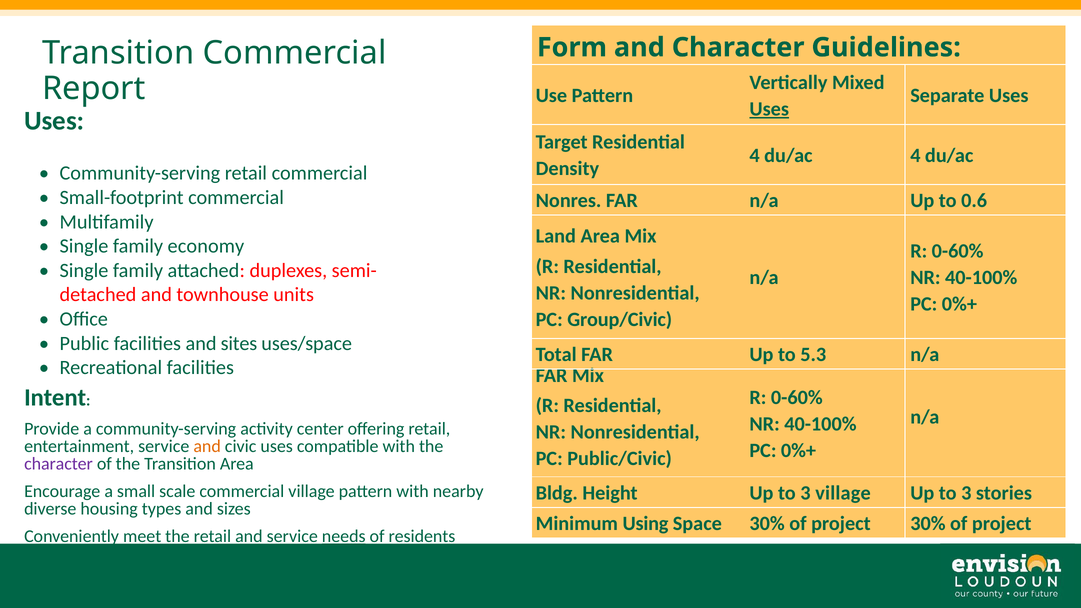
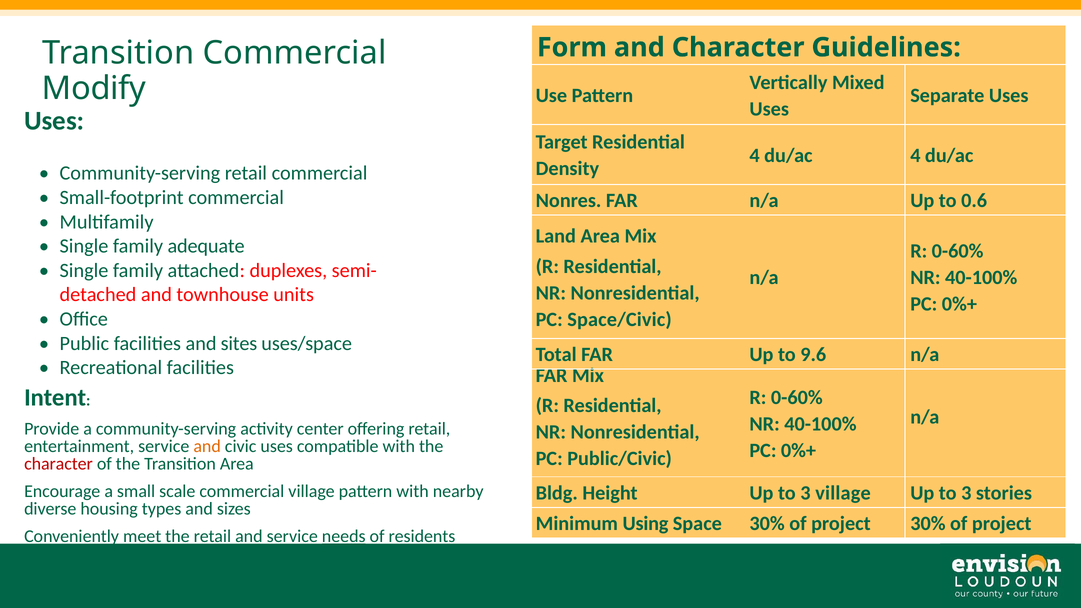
Report: Report -> Modify
Uses at (769, 109) underline: present -> none
economy: economy -> adequate
Group/Civic: Group/Civic -> Space/Civic
5.3: 5.3 -> 9.6
character at (58, 464) colour: purple -> red
